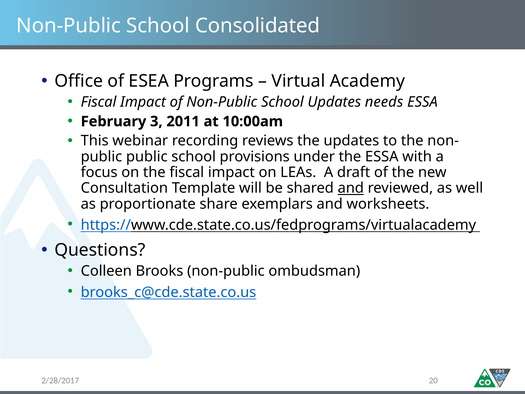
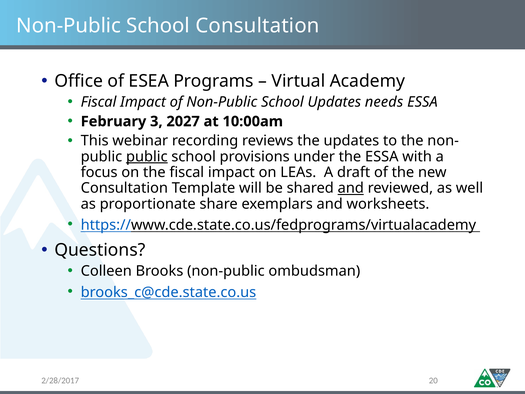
School Consolidated: Consolidated -> Consultation
2011: 2011 -> 2027
public at (147, 157) underline: none -> present
